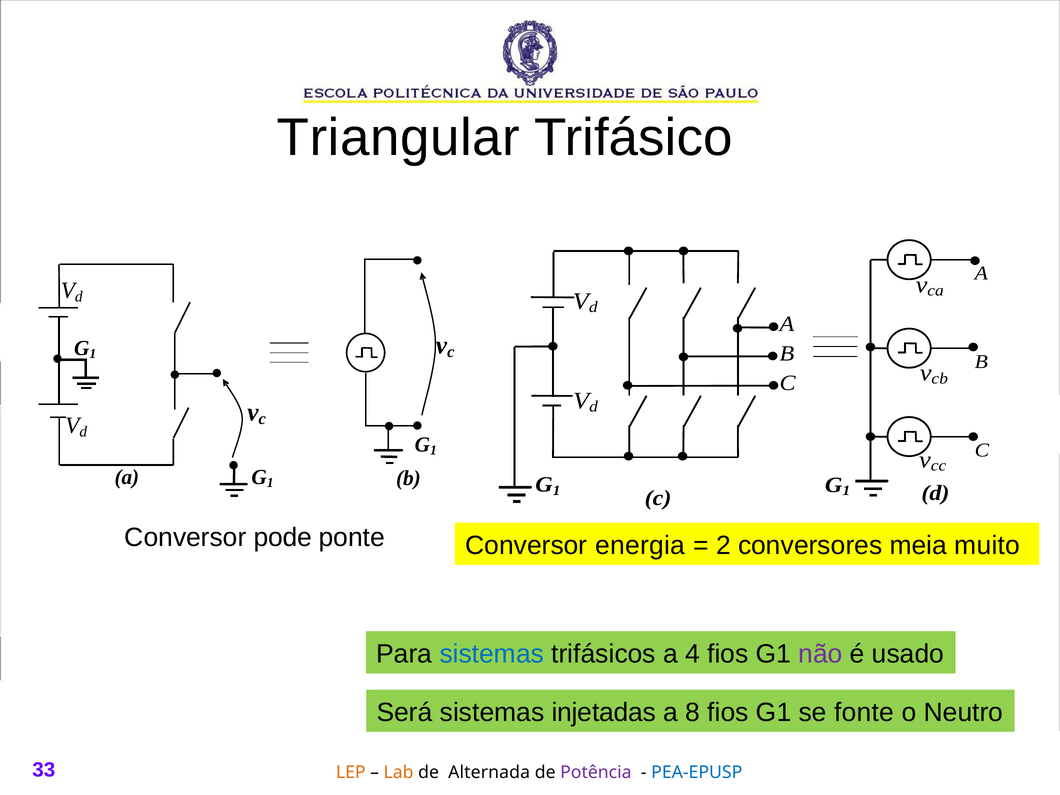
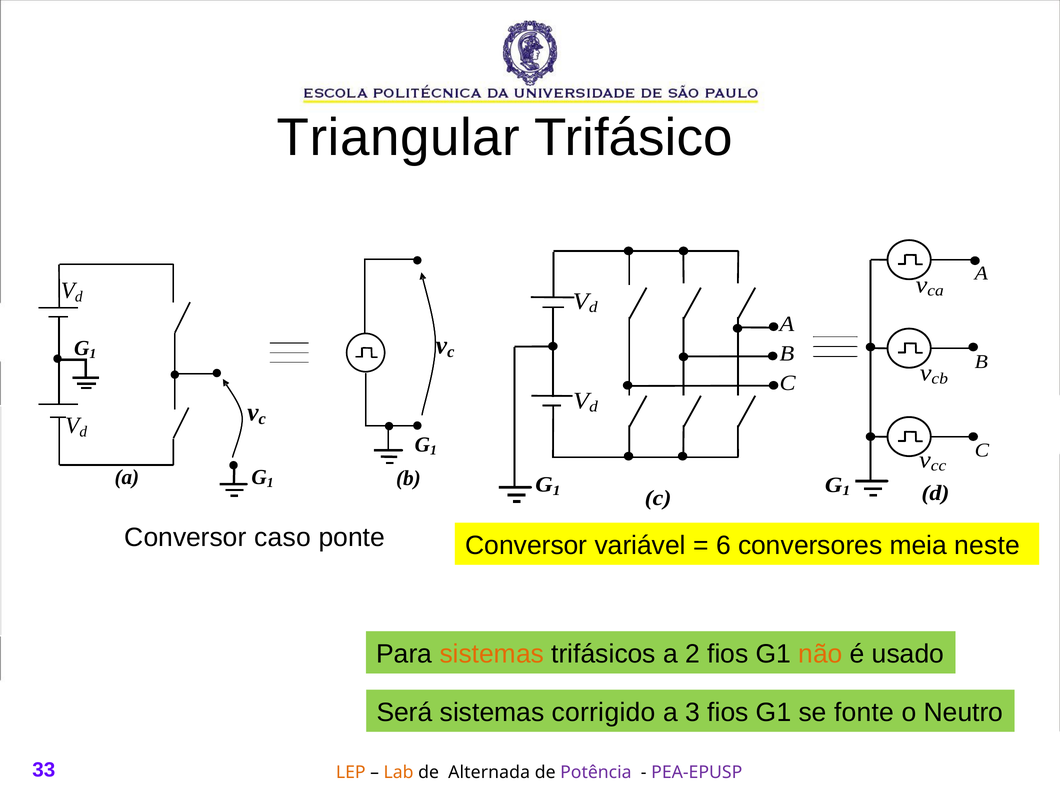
pode: pode -> caso
energia: energia -> variável
2: 2 -> 6
muito: muito -> neste
sistemas at (492, 654) colour: blue -> orange
4: 4 -> 2
não colour: purple -> orange
injetadas: injetadas -> corrigido
8: 8 -> 3
PEA-EPUSP colour: blue -> purple
